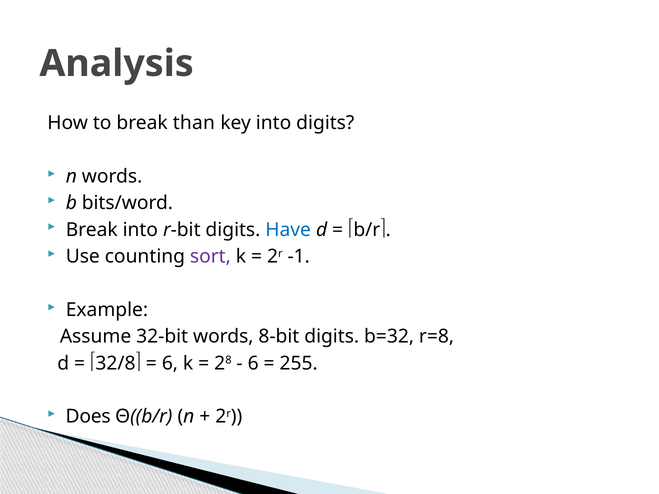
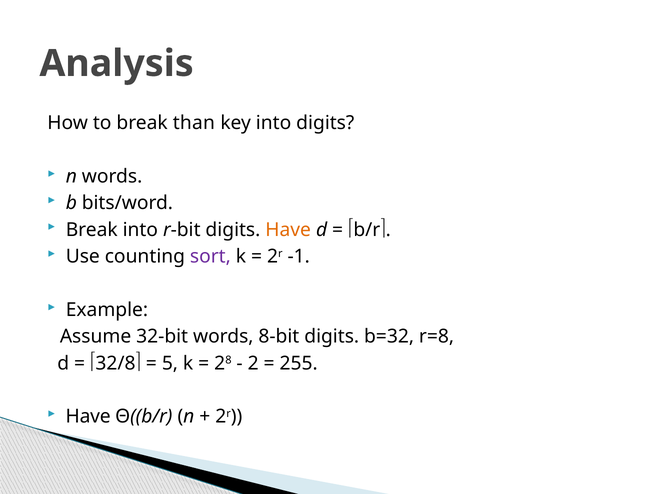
Have at (288, 230) colour: blue -> orange
6 at (170, 363): 6 -> 5
6 at (253, 363): 6 -> 2
Does at (88, 417): Does -> Have
